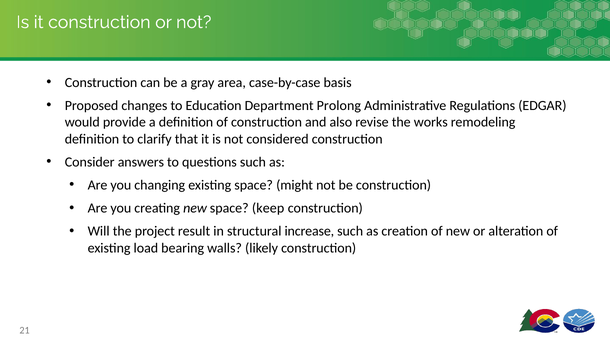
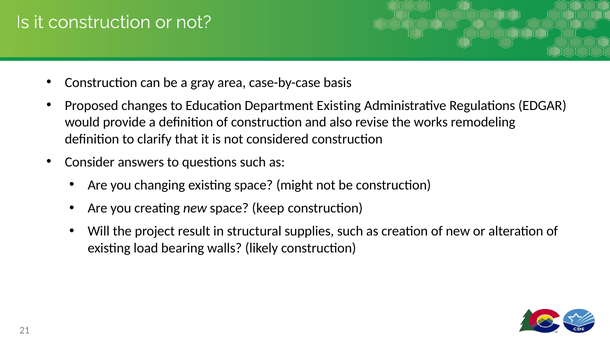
Department Prolong: Prolong -> Existing
increase: increase -> supplies
